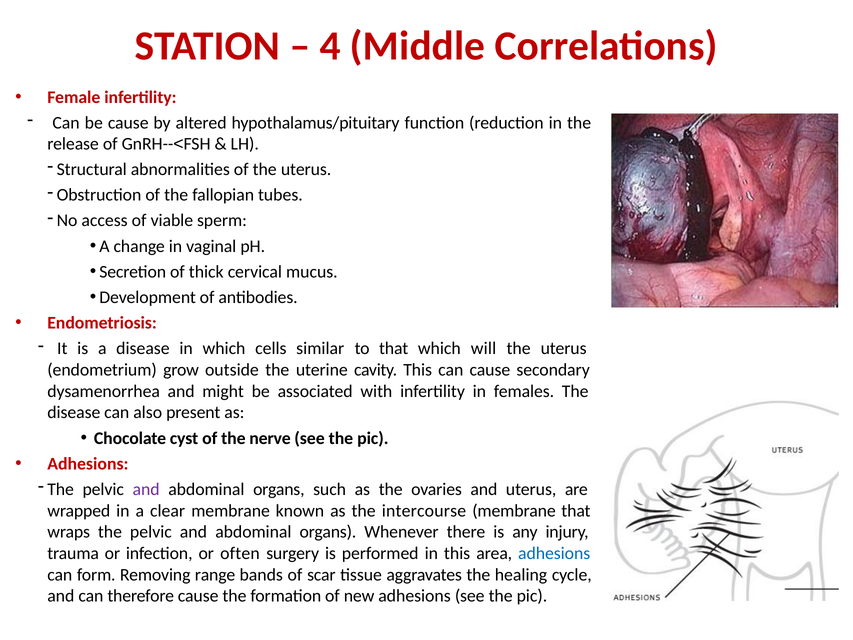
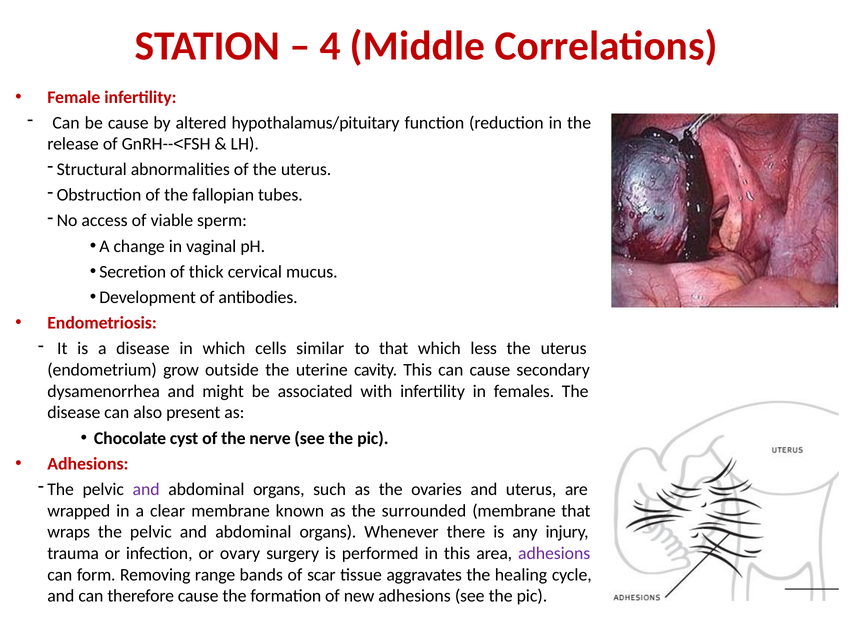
will: will -> less
intercourse: intercourse -> surrounded
often: often -> ovary
adhesions at (554, 553) colour: blue -> purple
